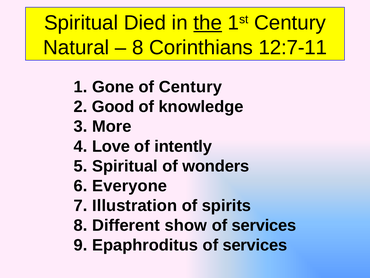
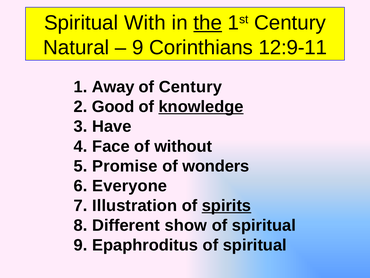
Died: Died -> With
8 at (138, 47): 8 -> 9
12:7-11: 12:7-11 -> 12:9-11
Gone: Gone -> Away
knowledge underline: none -> present
More: More -> Have
Love: Love -> Face
intently: intently -> without
Spiritual at (125, 166): Spiritual -> Promise
spirits underline: none -> present
services at (264, 225): services -> spiritual
services at (255, 245): services -> spiritual
